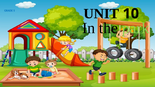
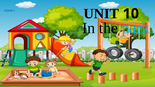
park colour: light green -> light blue
